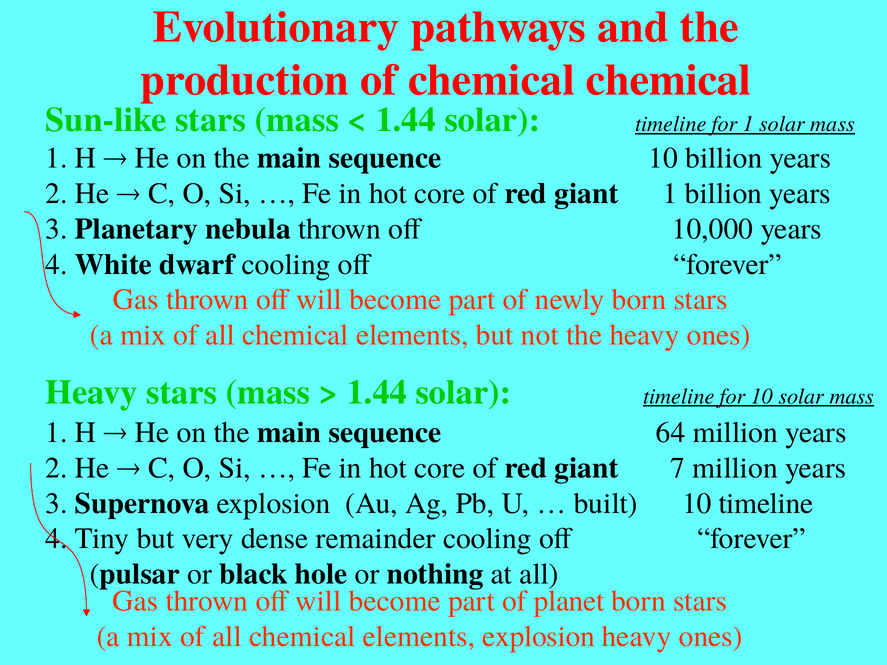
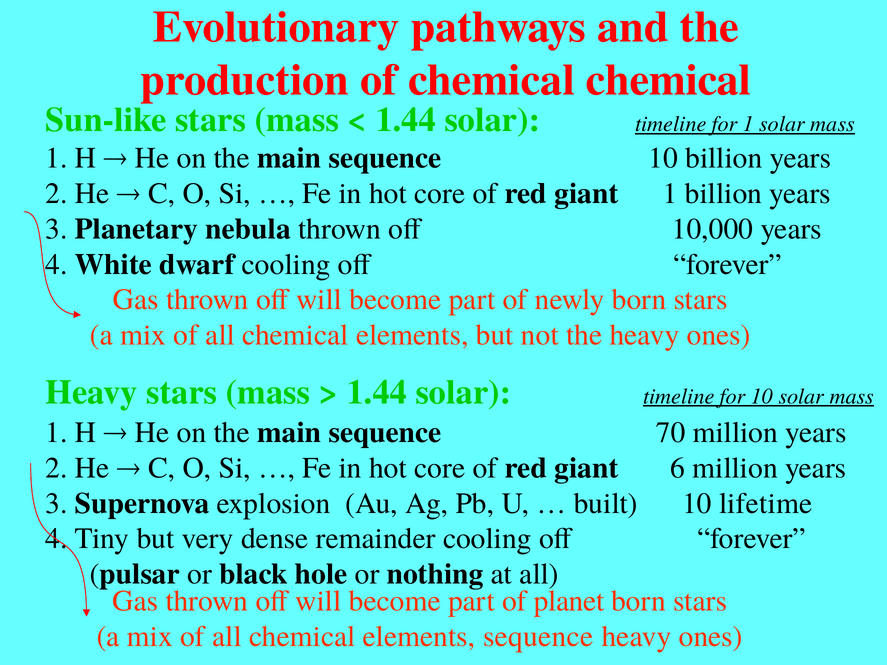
64: 64 -> 70
7: 7 -> 6
10 timeline: timeline -> lifetime
elements explosion: explosion -> sequence
